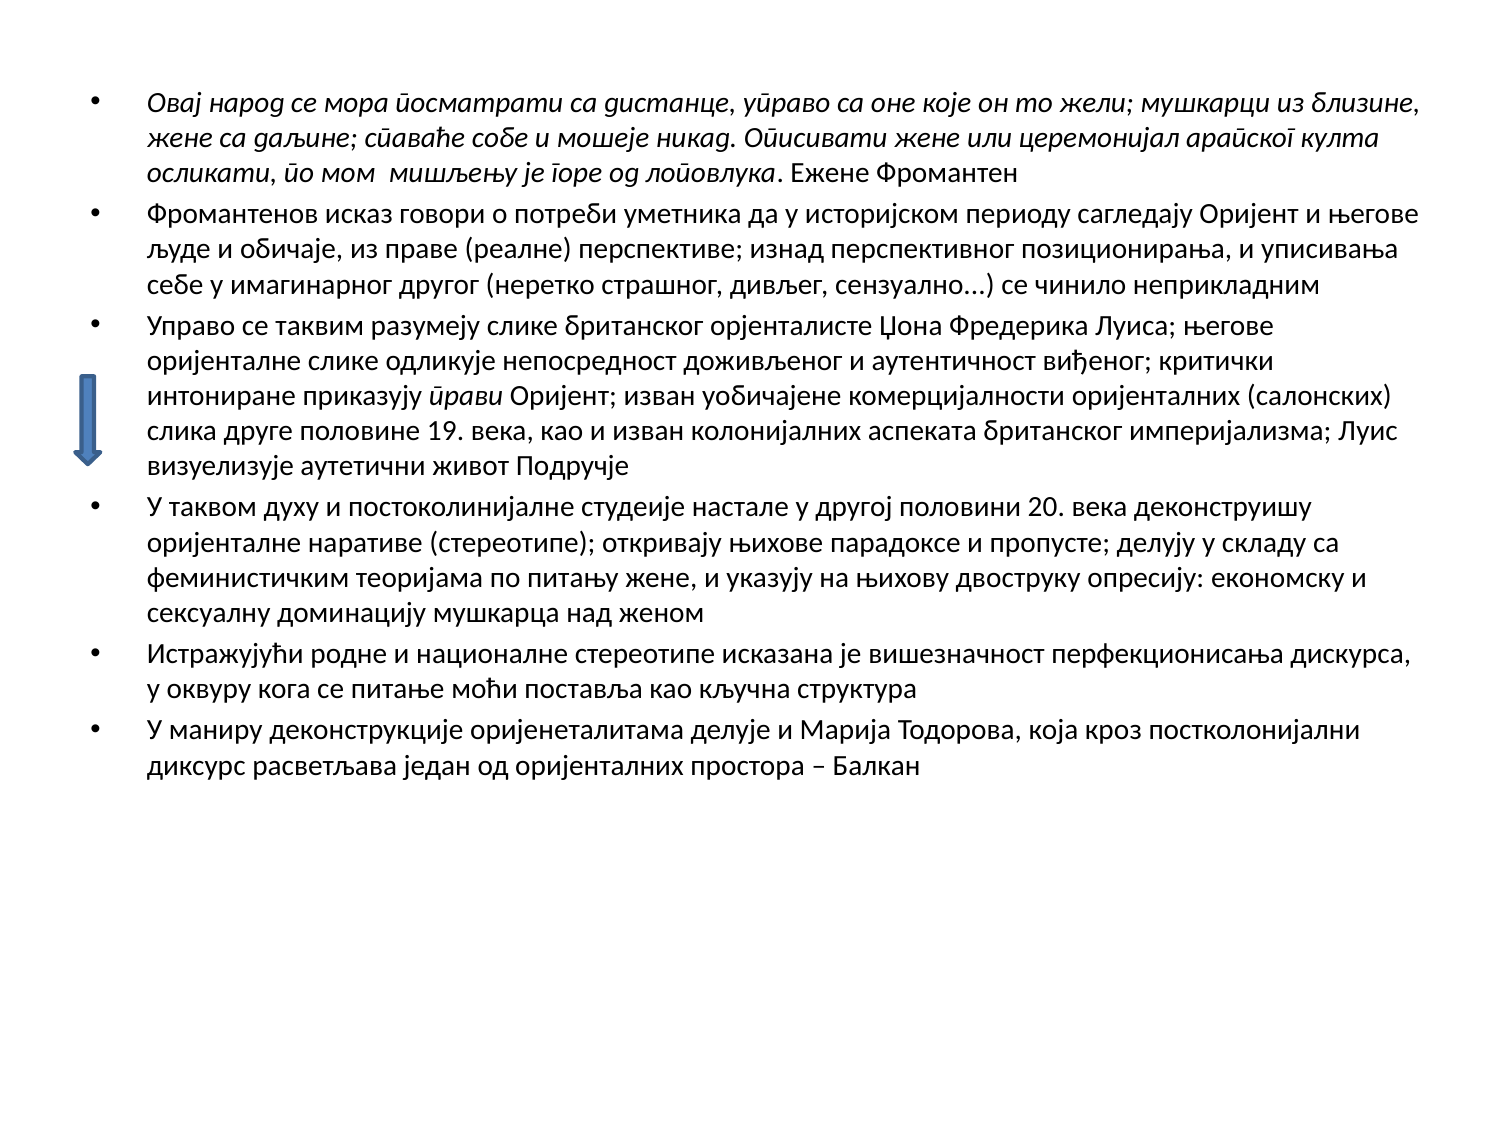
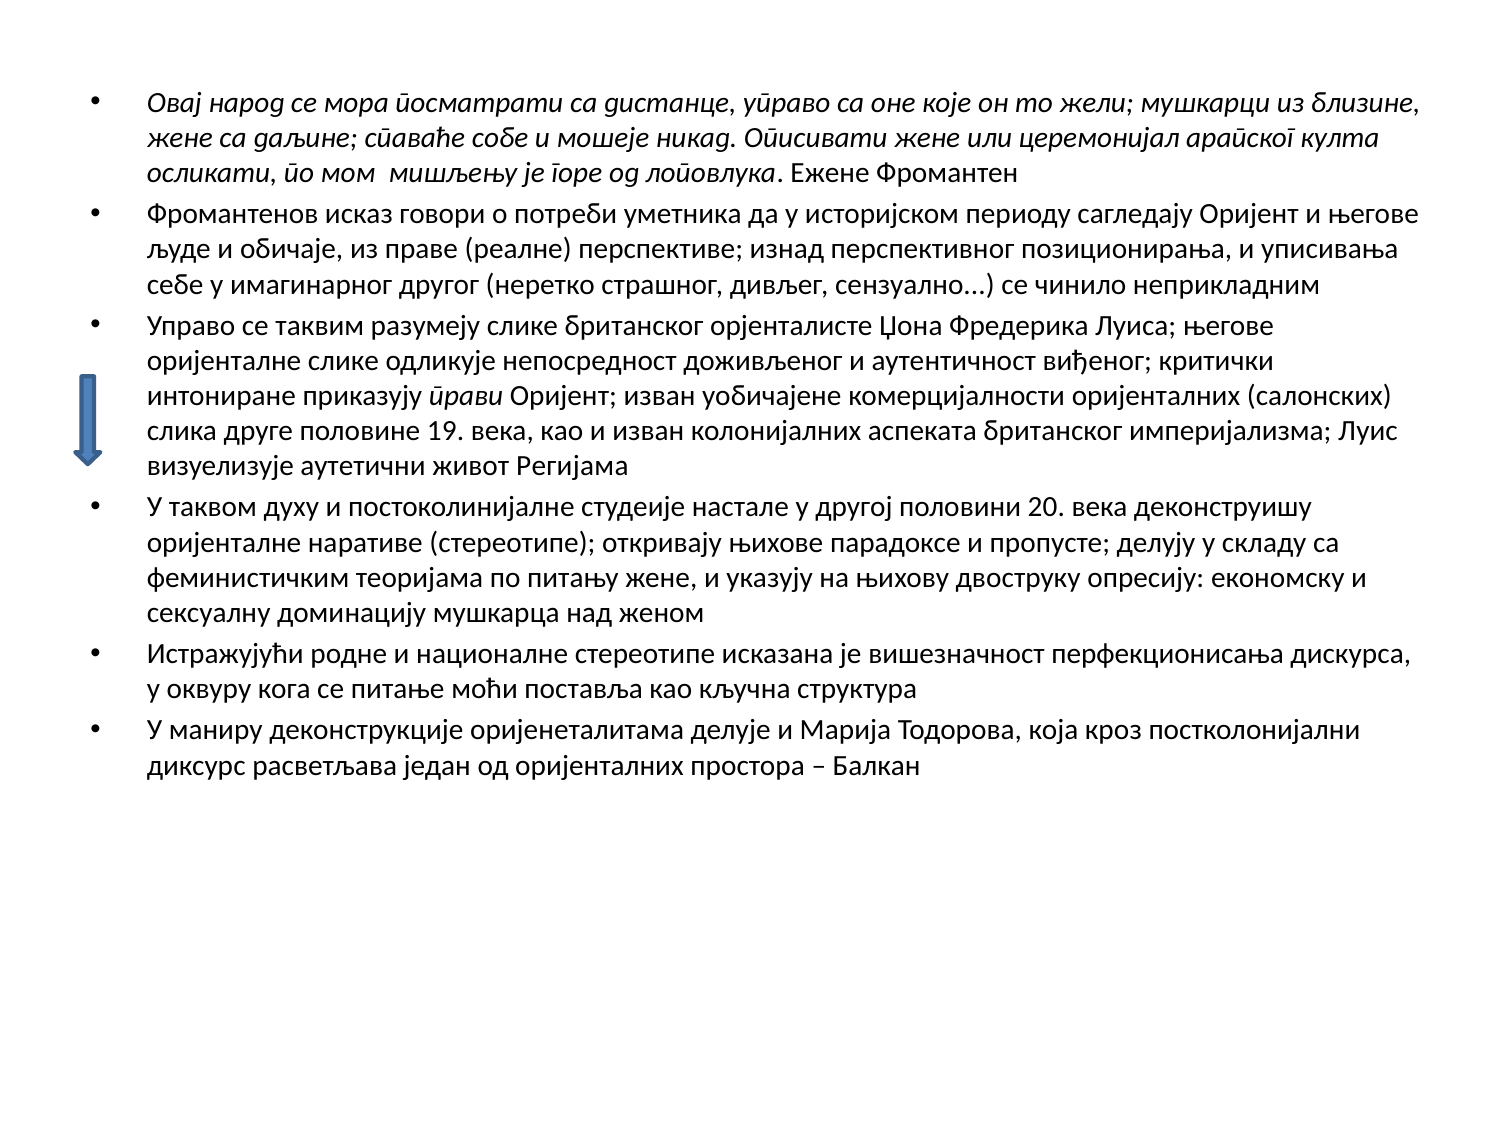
Подручје: Подручје -> Регијама
